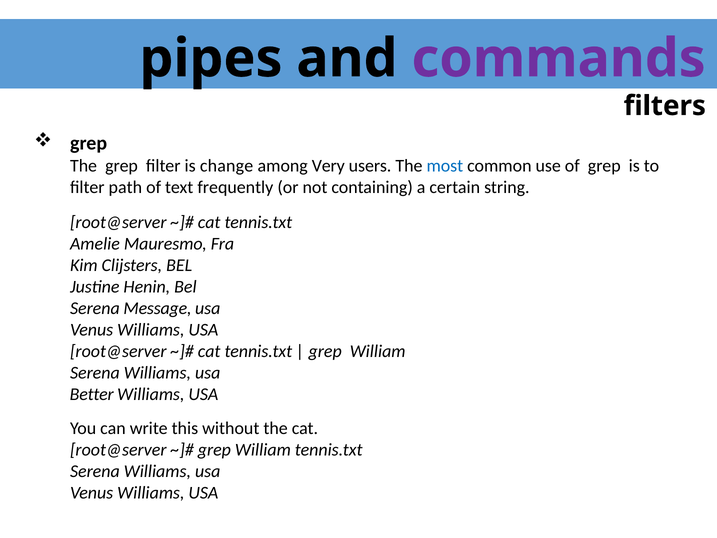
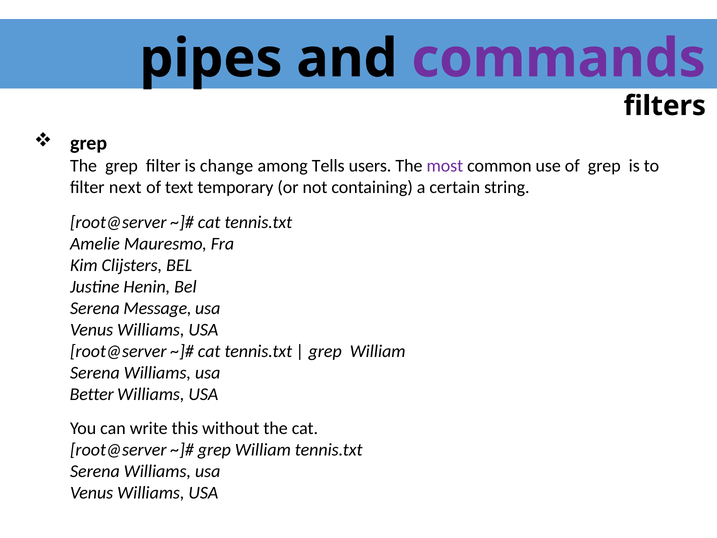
Very: Very -> Tells
most colour: blue -> purple
path: path -> next
frequently: frequently -> temporary
